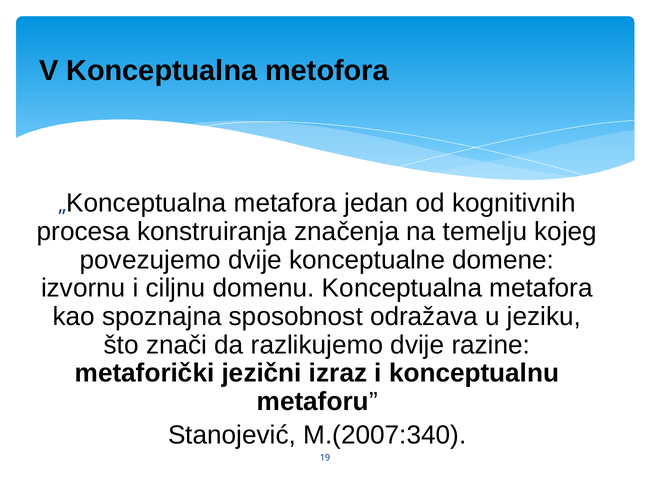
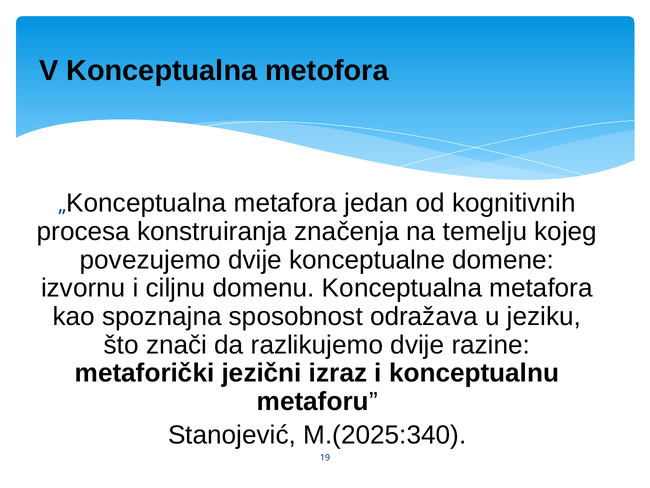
M.(2007:340: M.(2007:340 -> M.(2025:340
